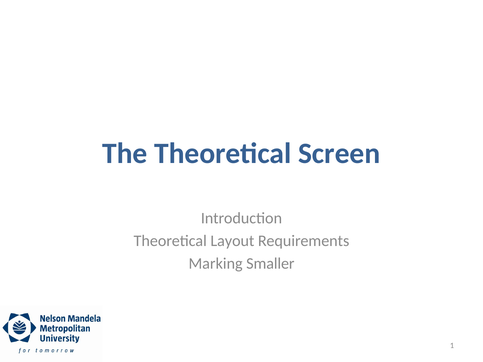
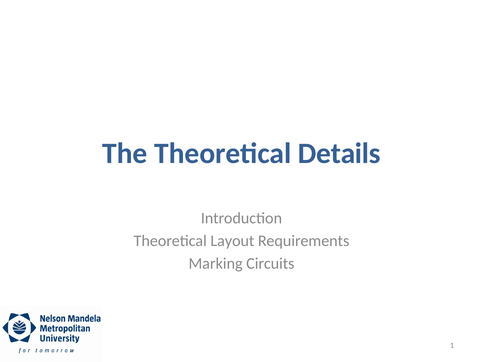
Screen: Screen -> Details
Smaller: Smaller -> Circuits
